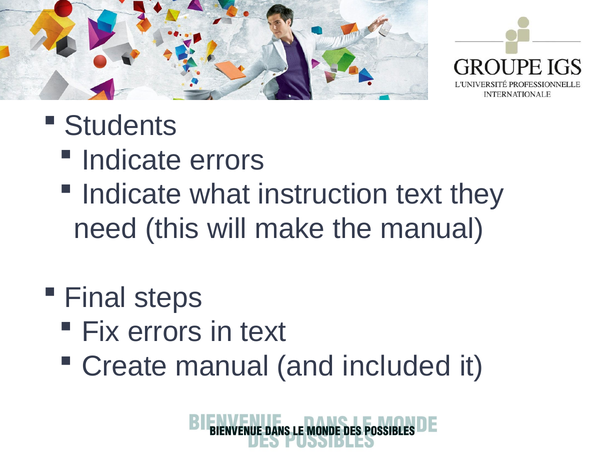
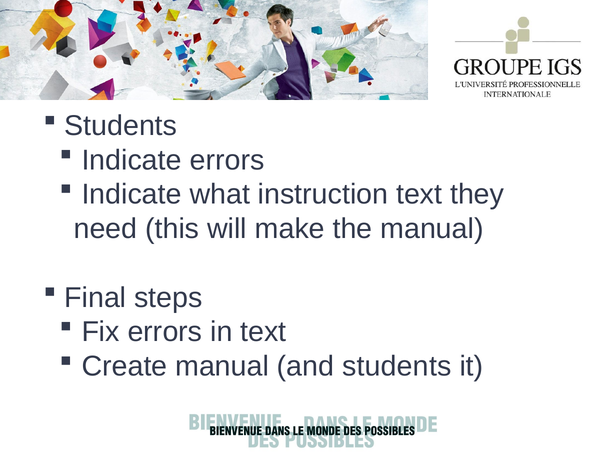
and included: included -> students
